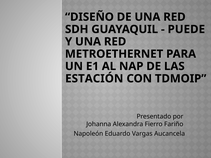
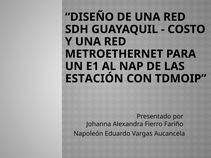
PUEDE: PUEDE -> COSTO
